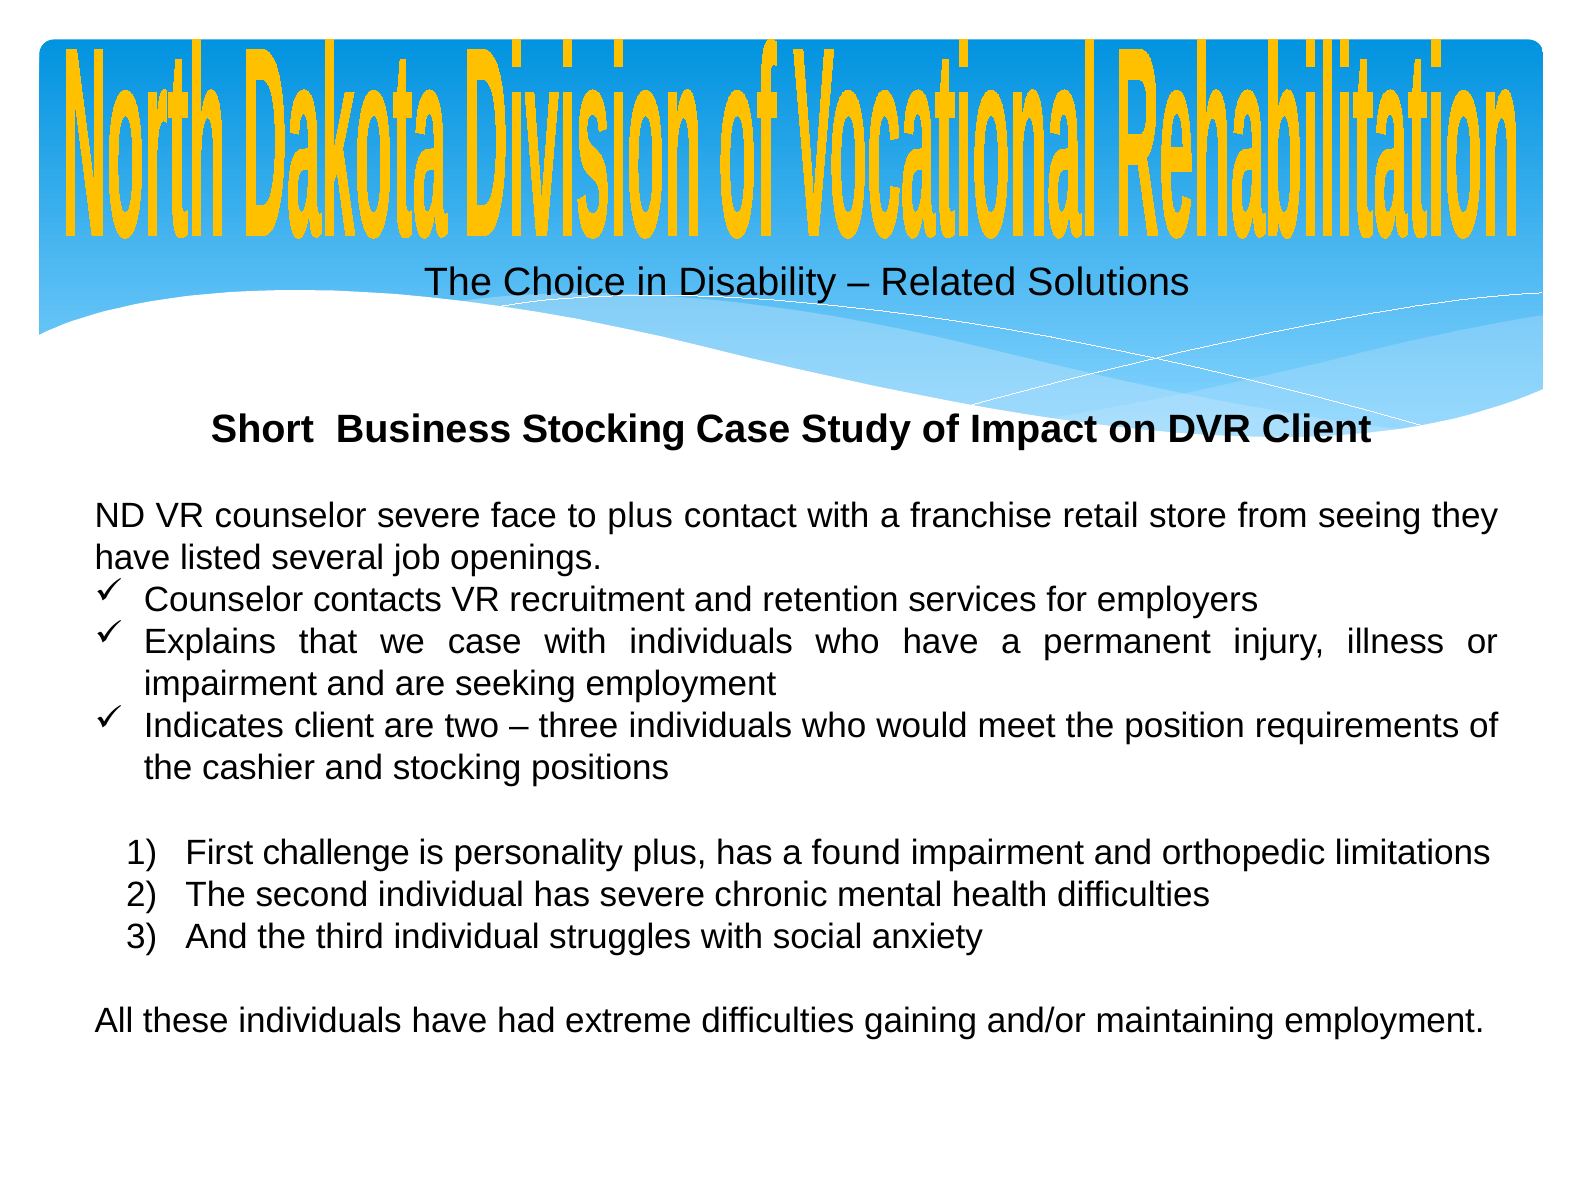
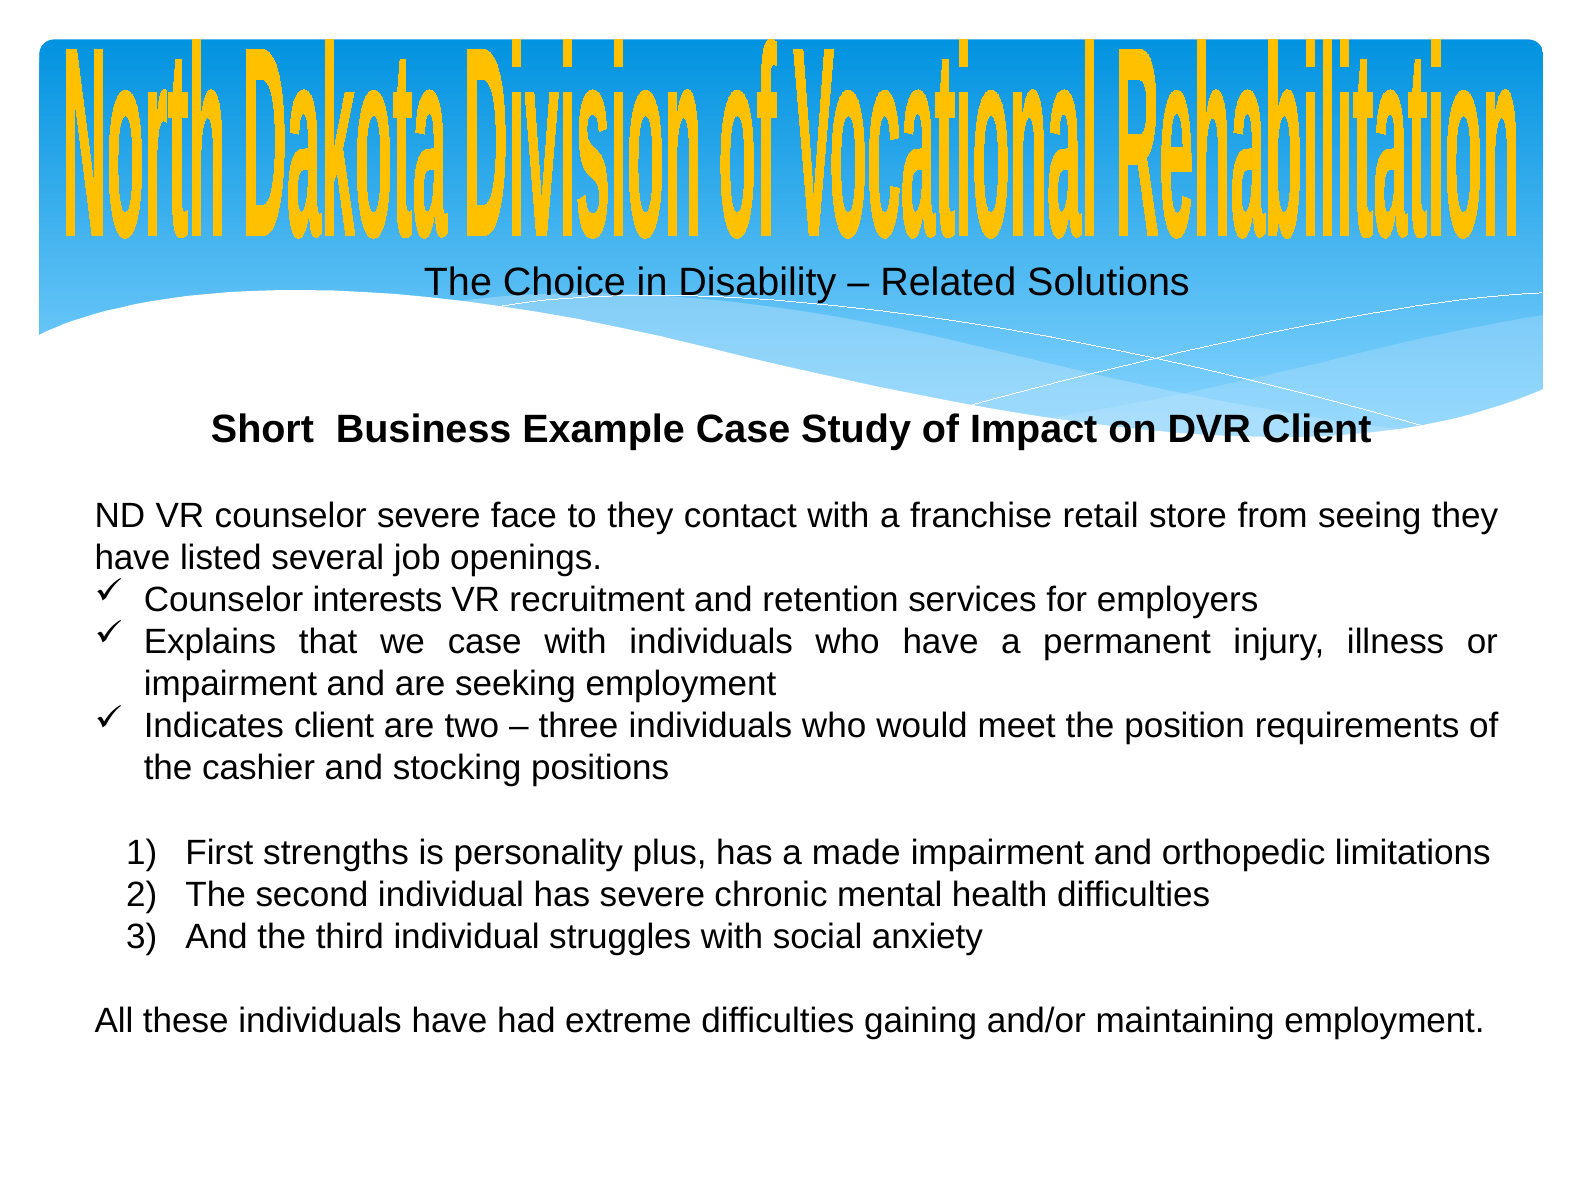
Business Stocking: Stocking -> Example
to plus: plus -> they
contacts: contacts -> interests
challenge: challenge -> strengths
found: found -> made
